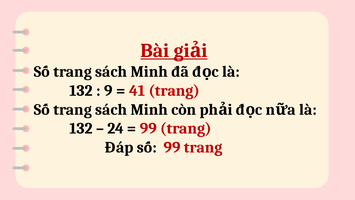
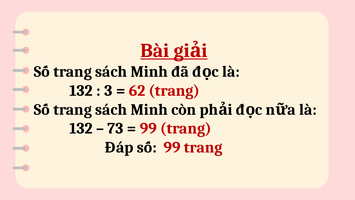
9: 9 -> 3
41: 41 -> 62
24: 24 -> 73
